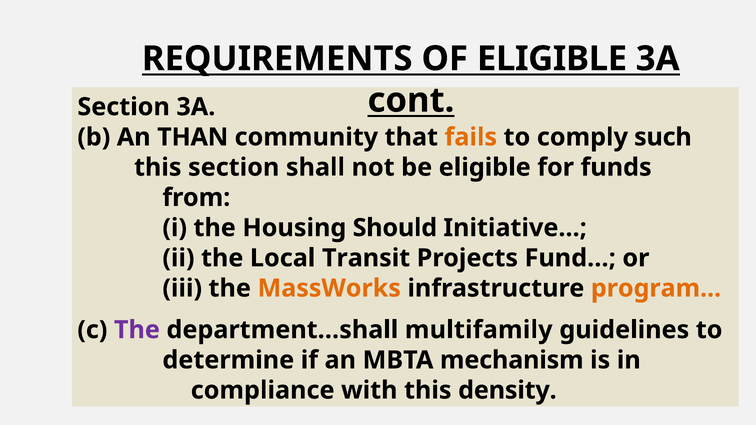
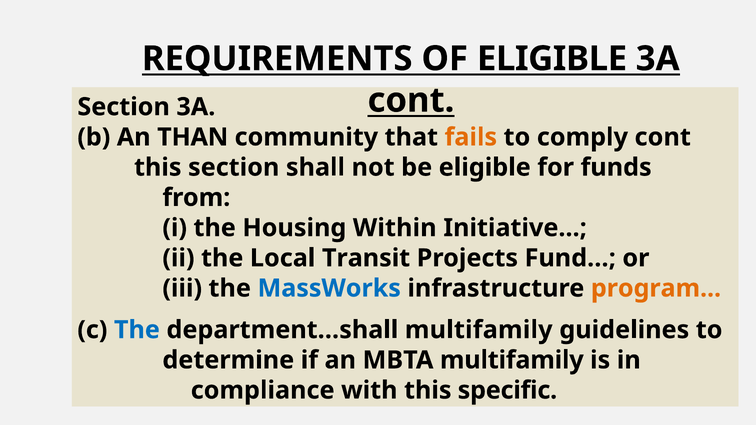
comply such: such -> cont
Should: Should -> Within
MassWorks colour: orange -> blue
The at (137, 330) colour: purple -> blue
MBTA mechanism: mechanism -> multifamily
density: density -> specific
